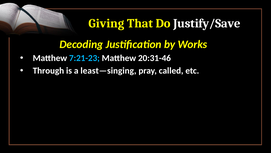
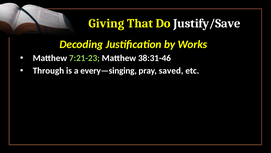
7:21-23 colour: light blue -> light green
20:31-46: 20:31-46 -> 38:31-46
least—singing: least—singing -> every—singing
called: called -> saved
